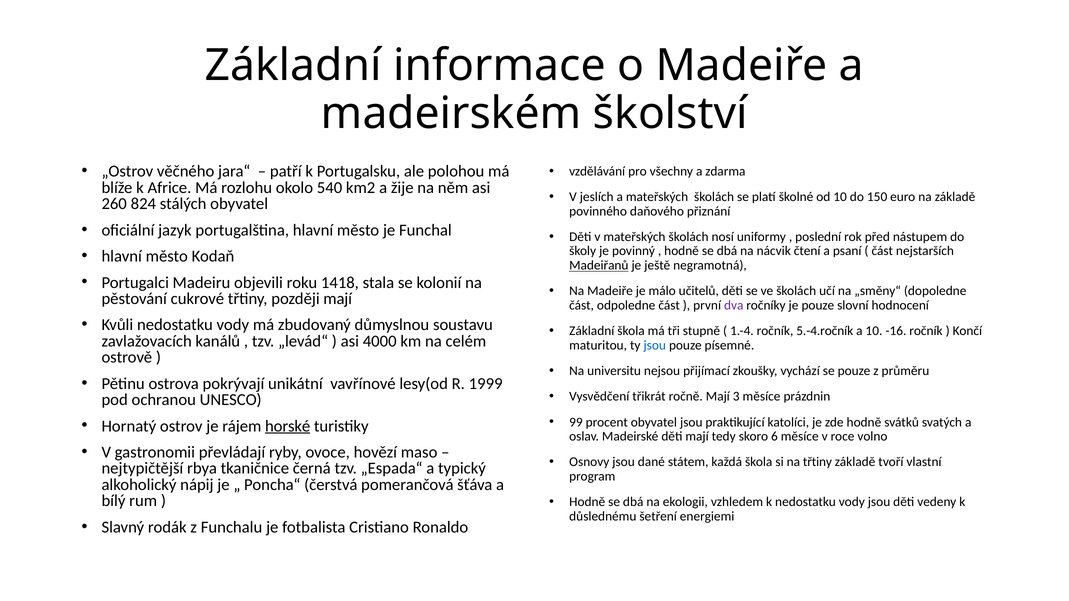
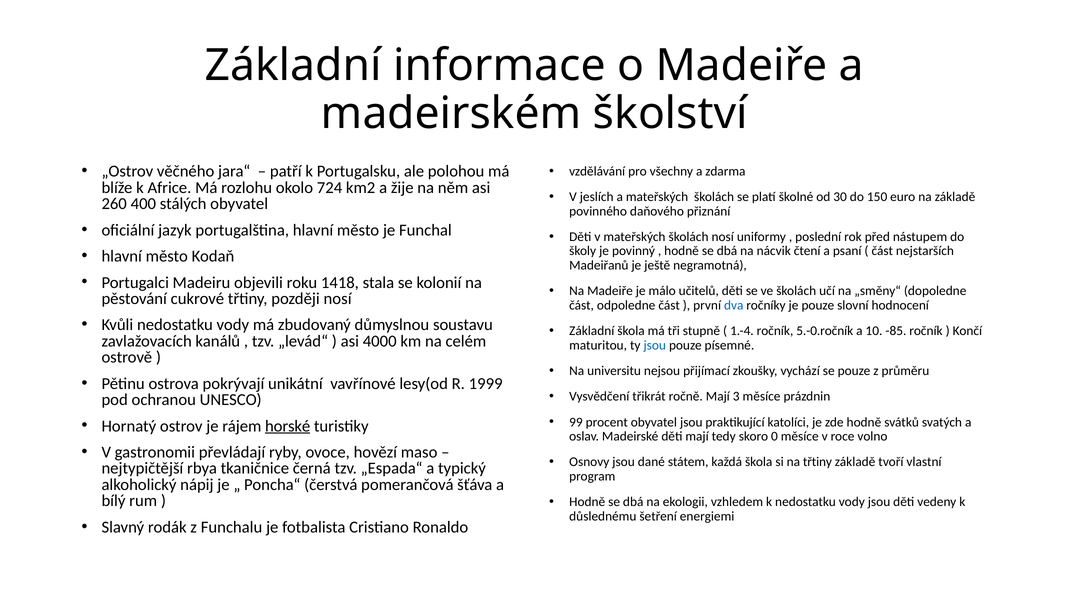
540: 540 -> 724
od 10: 10 -> 30
824: 824 -> 400
Madeiřanů underline: present -> none
později mají: mají -> nosí
dva colour: purple -> blue
5.-4.ročník: 5.-4.ročník -> 5.-0.ročník
-16: -16 -> -85
6: 6 -> 0
